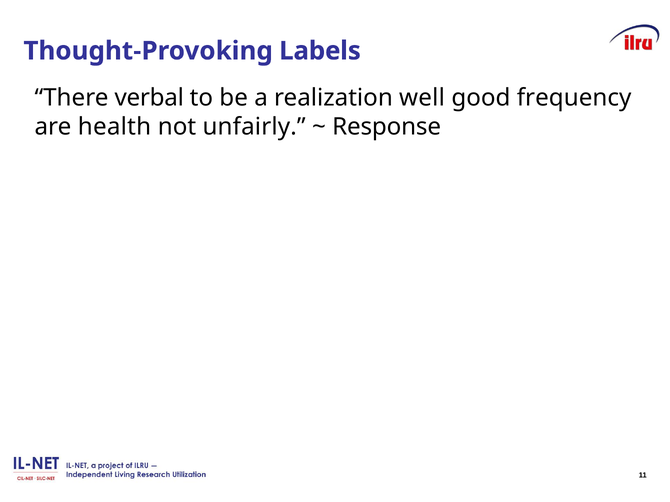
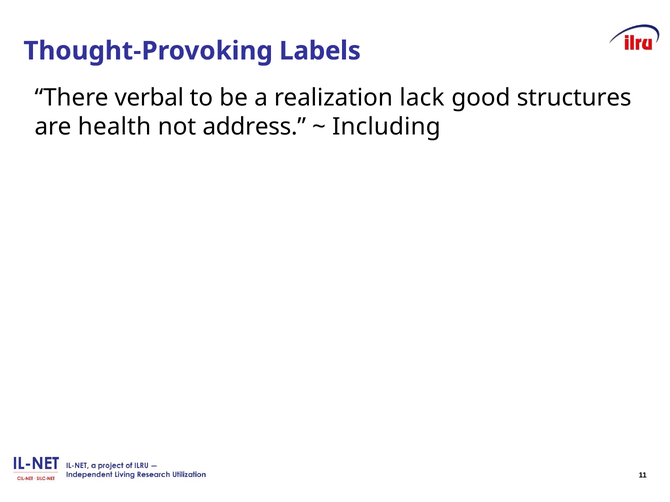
well: well -> lack
frequency: frequency -> structures
unfairly: unfairly -> address
Response: Response -> Including
